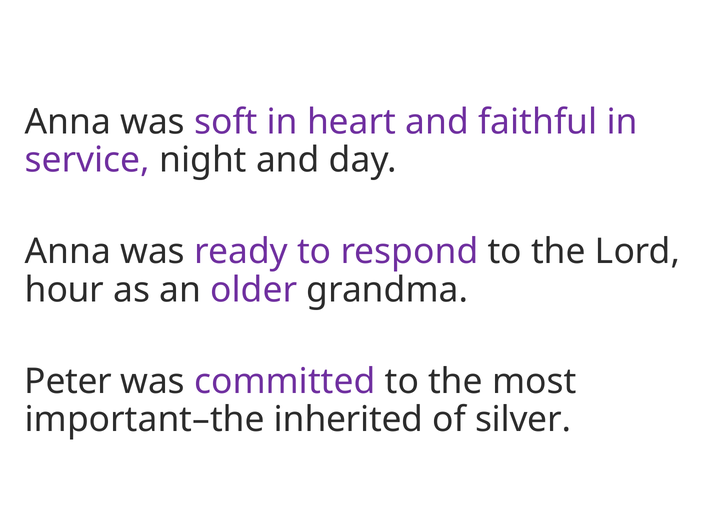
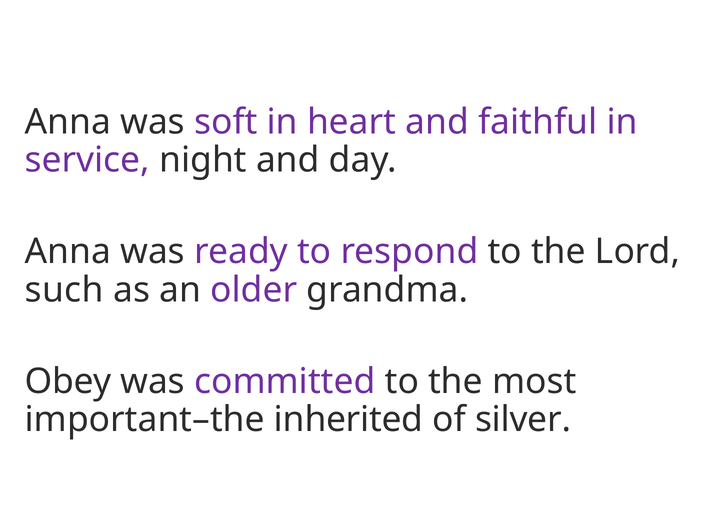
hour: hour -> such
Peter: Peter -> Obey
